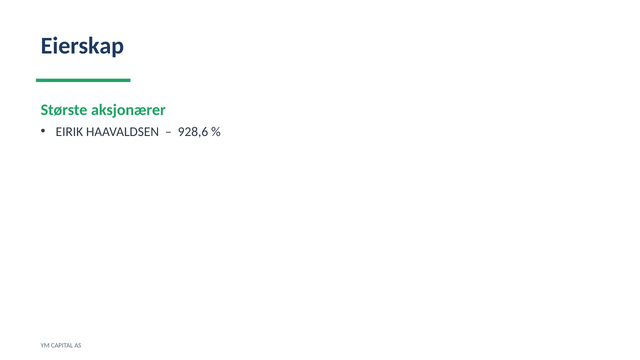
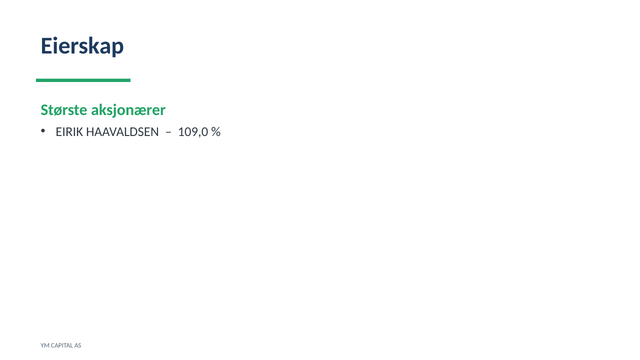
928,6: 928,6 -> 109,0
